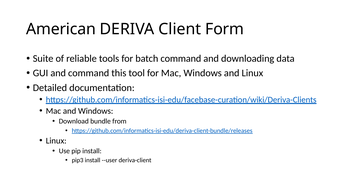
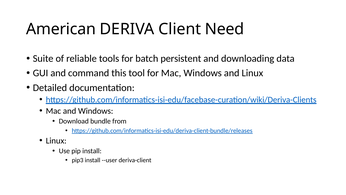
Form: Form -> Need
batch command: command -> persistent
